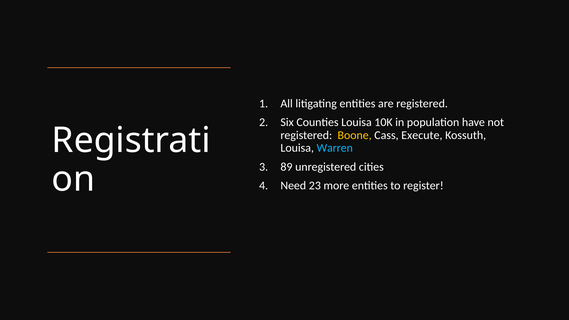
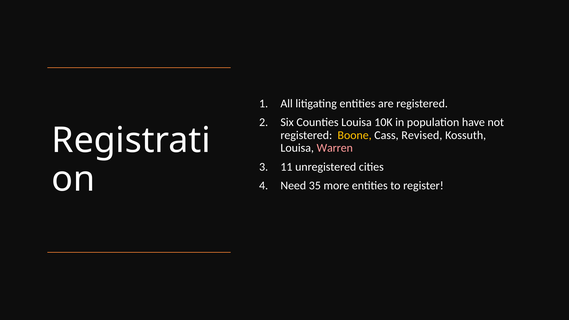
Execute: Execute -> Revised
Warren colour: light blue -> pink
89: 89 -> 11
23: 23 -> 35
